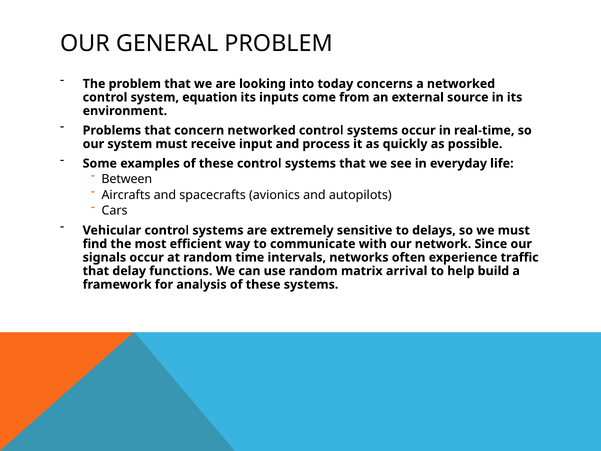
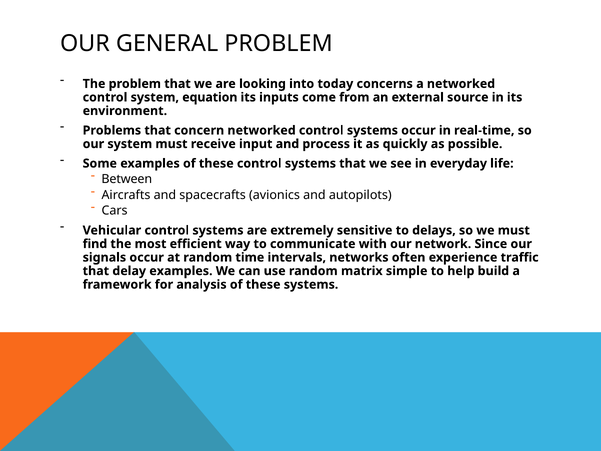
delay functions: functions -> examples
arrival: arrival -> simple
